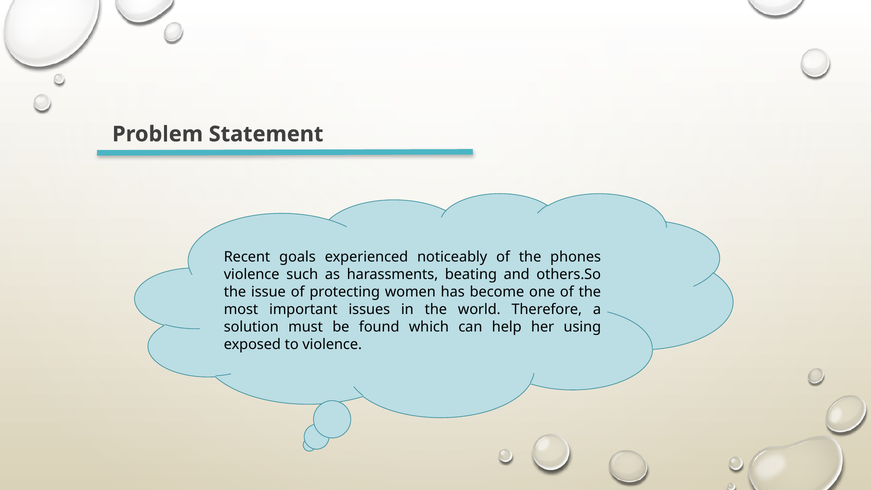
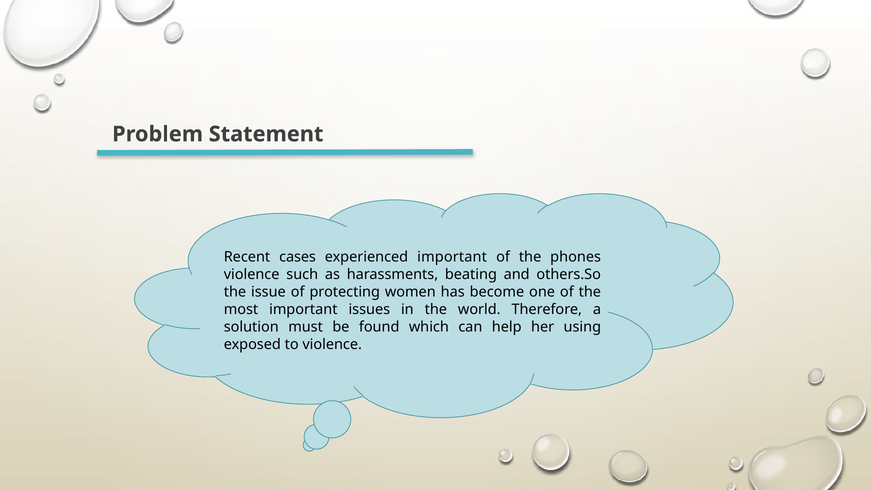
goals: goals -> cases
experienced noticeably: noticeably -> important
